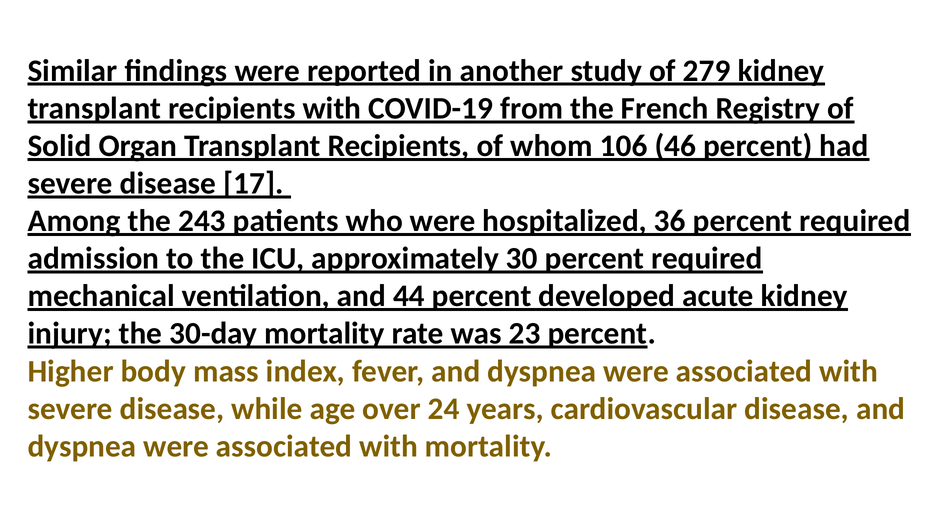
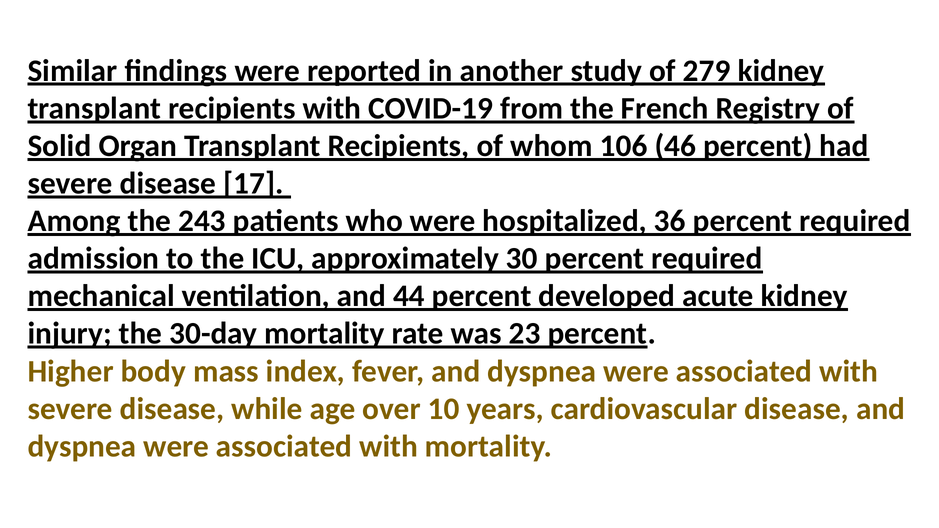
24: 24 -> 10
